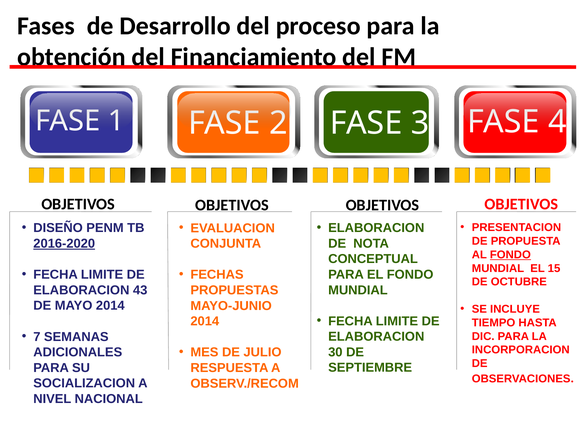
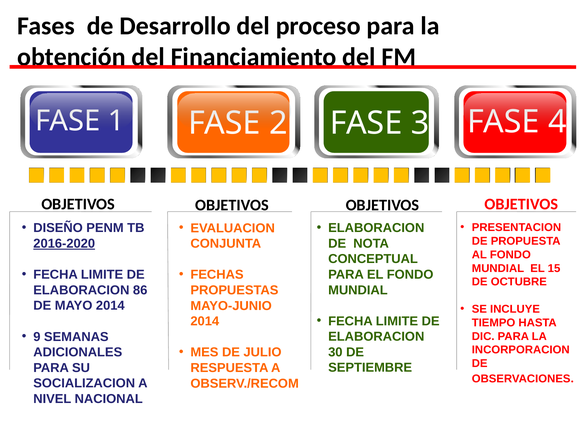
FONDO at (510, 255) underline: present -> none
43: 43 -> 86
7: 7 -> 9
